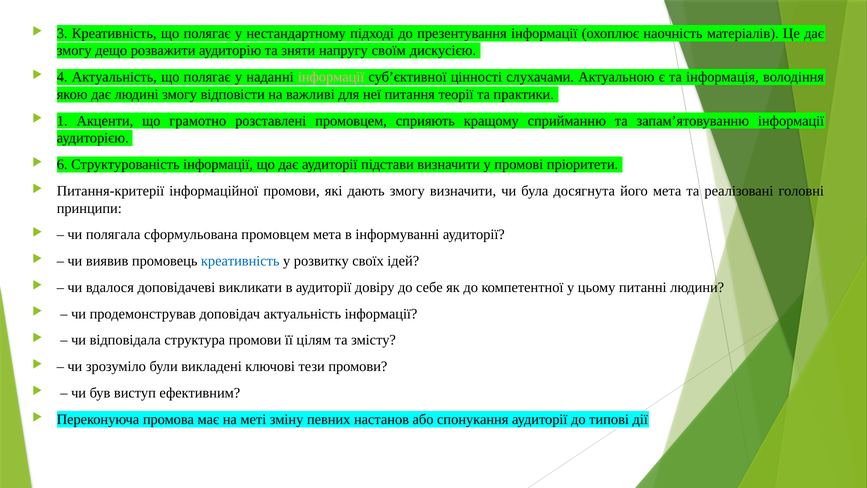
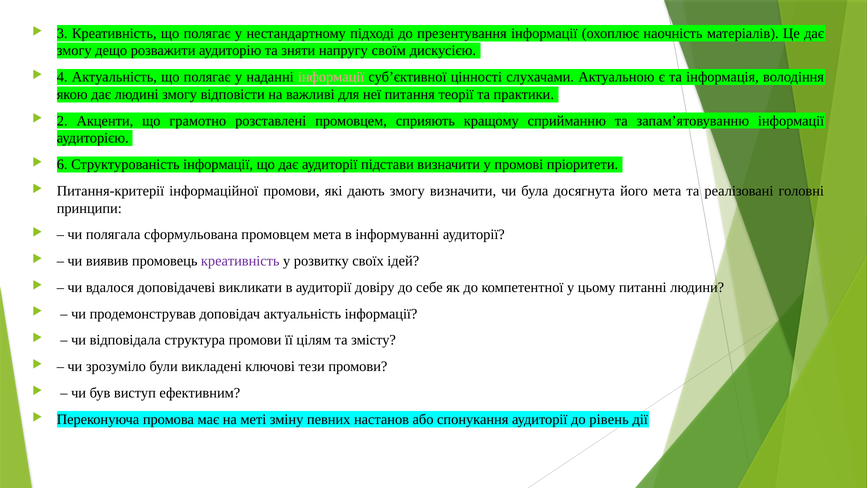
1: 1 -> 2
креативність at (240, 261) colour: blue -> purple
типові: типові -> рівень
